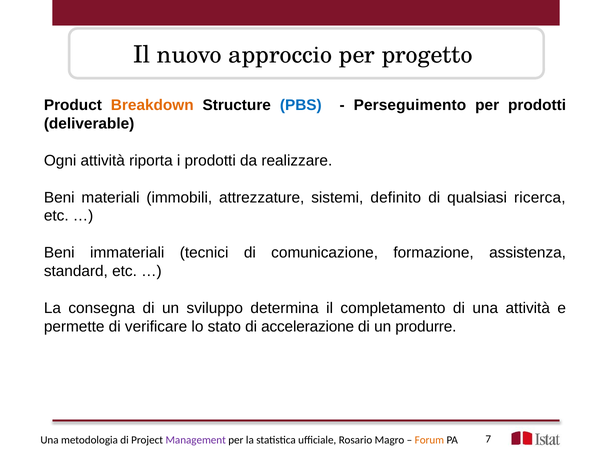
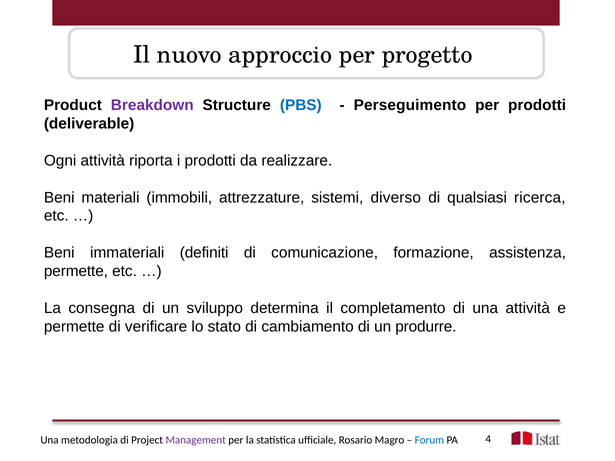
Breakdown colour: orange -> purple
definito: definito -> diverso
tecnici: tecnici -> definiti
standard at (76, 271): standard -> permette
accelerazione: accelerazione -> cambiamento
Forum colour: orange -> blue
7: 7 -> 4
